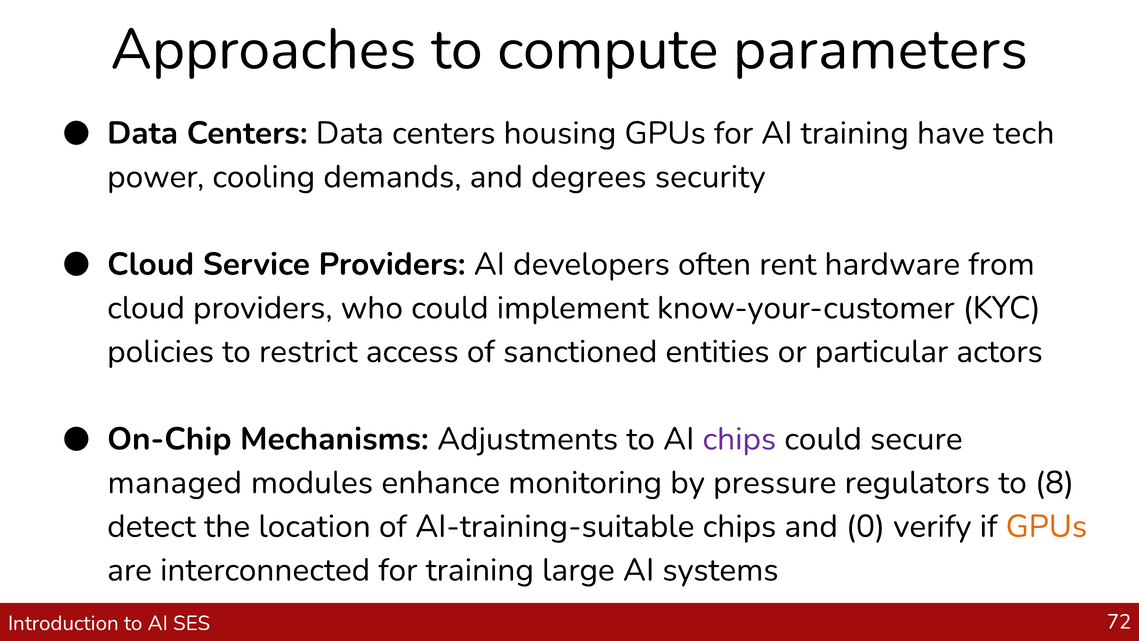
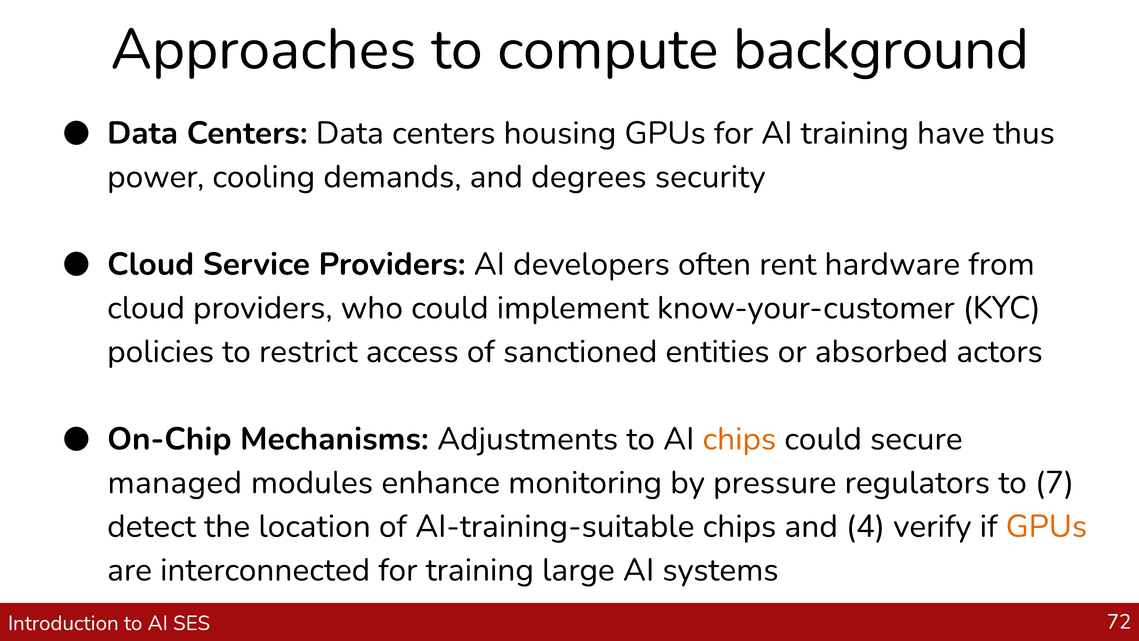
parameters: parameters -> background
tech: tech -> thus
particular: particular -> absorbed
chips at (739, 439) colour: purple -> orange
8: 8 -> 7
0: 0 -> 4
